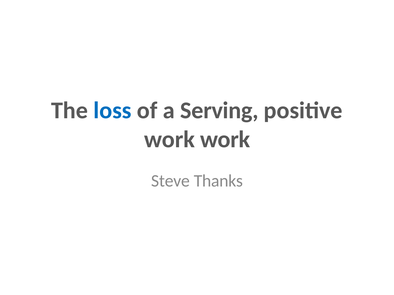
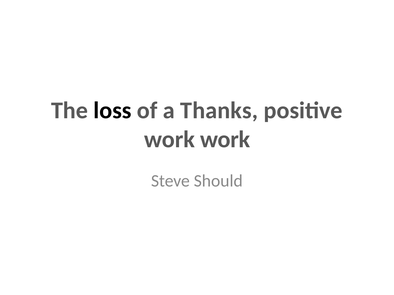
loss colour: blue -> black
Serving: Serving -> Thanks
Thanks: Thanks -> Should
